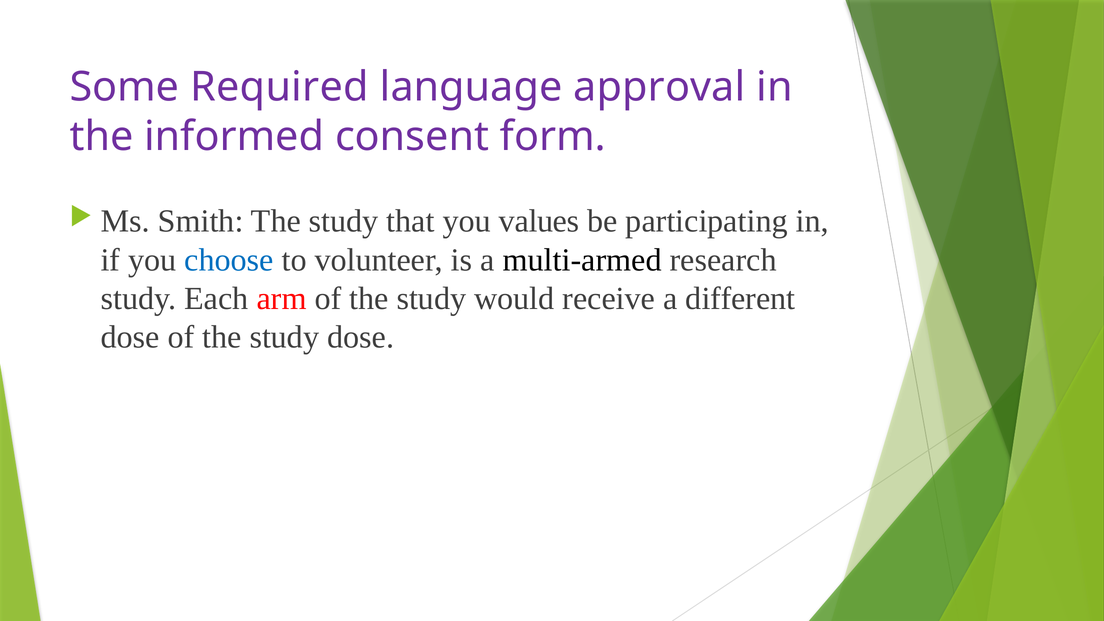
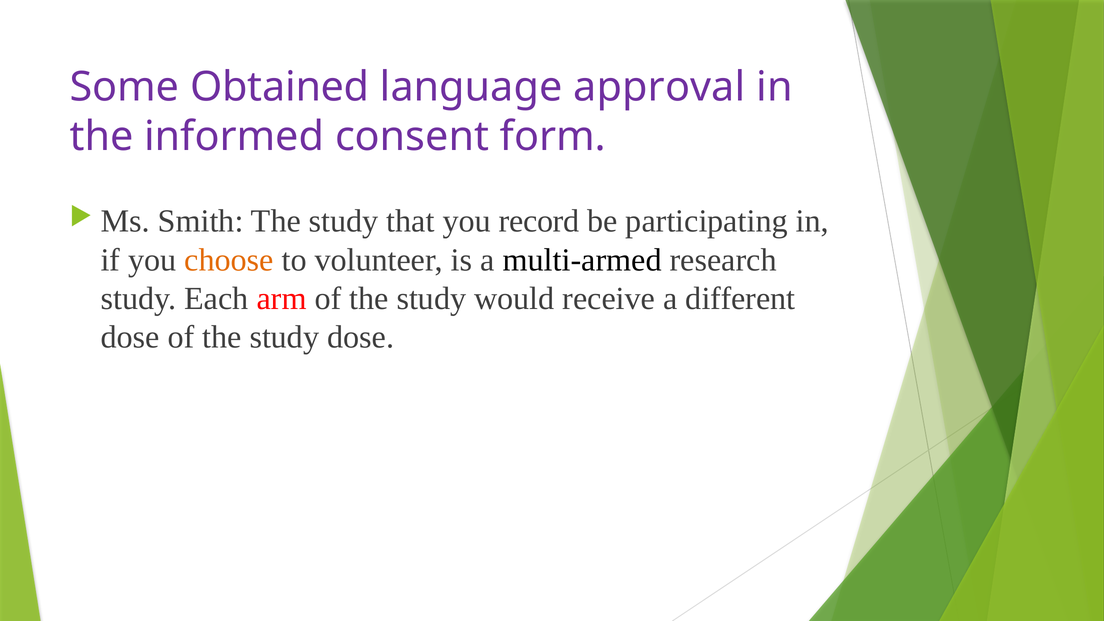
Required: Required -> Obtained
values: values -> record
choose colour: blue -> orange
